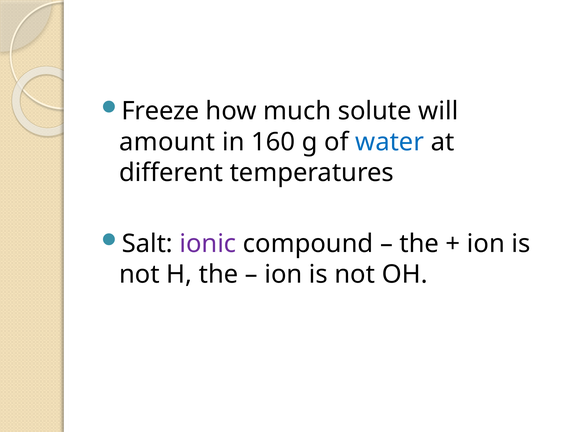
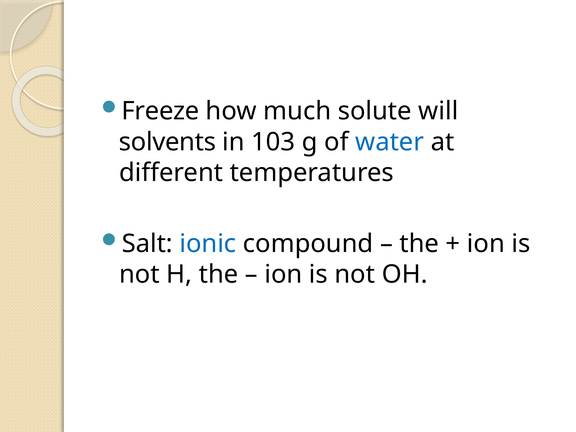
amount: amount -> solvents
160: 160 -> 103
ionic colour: purple -> blue
